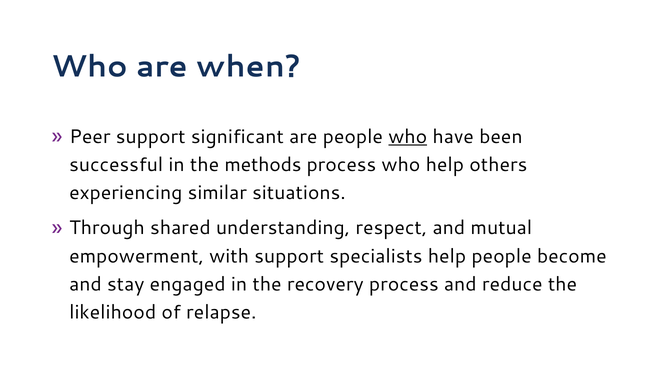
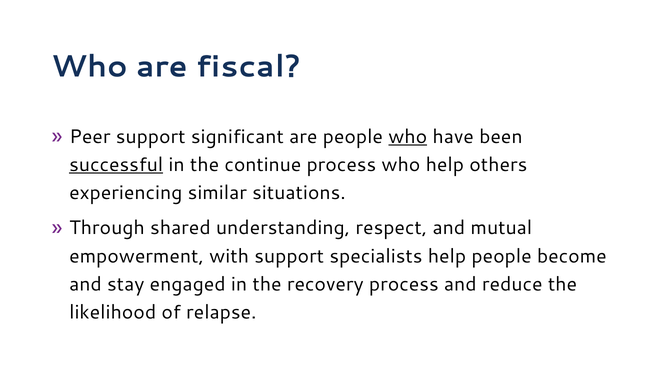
when: when -> fiscal
successful underline: none -> present
methods: methods -> continue
